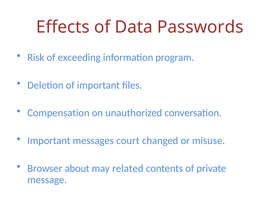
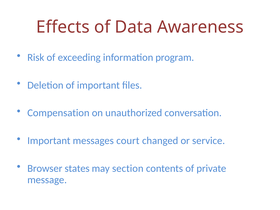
Passwords: Passwords -> Awareness
misuse: misuse -> service
about: about -> states
related: related -> section
